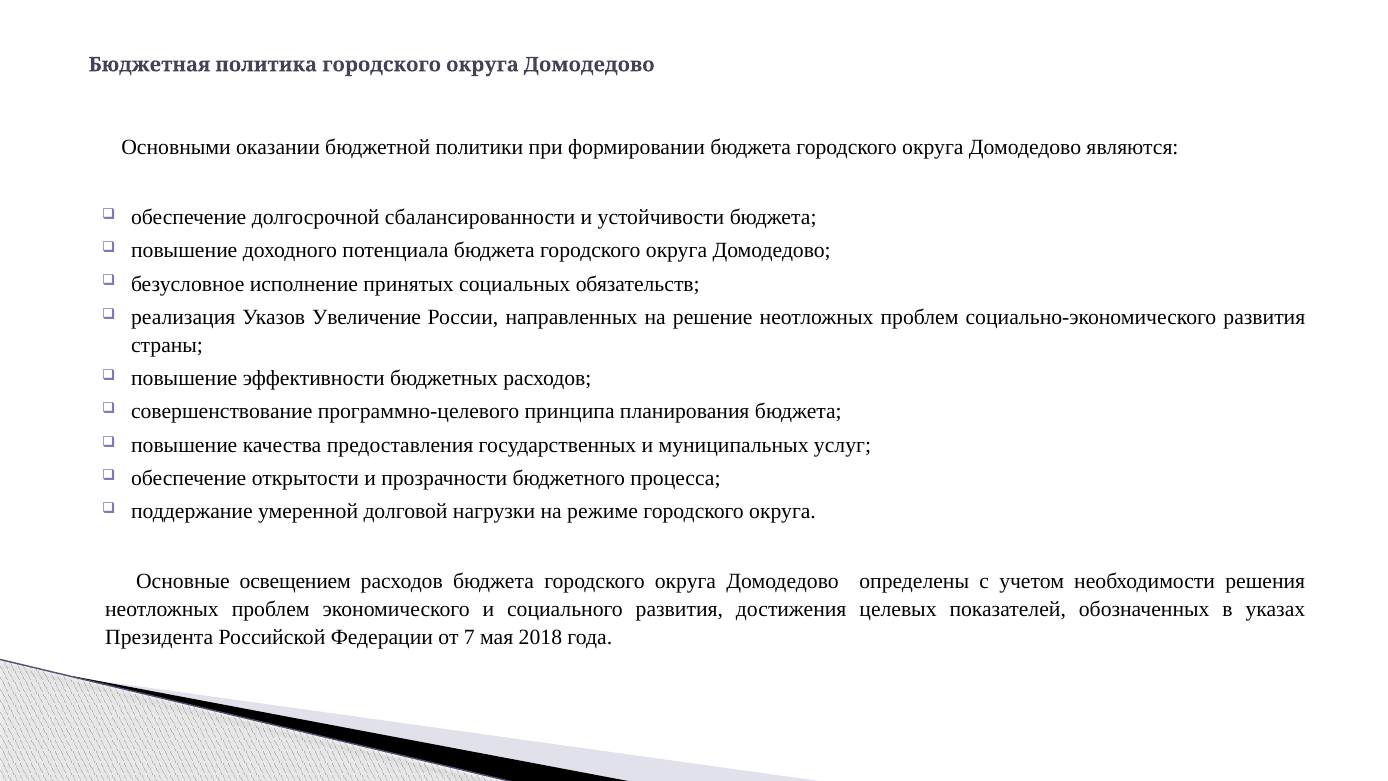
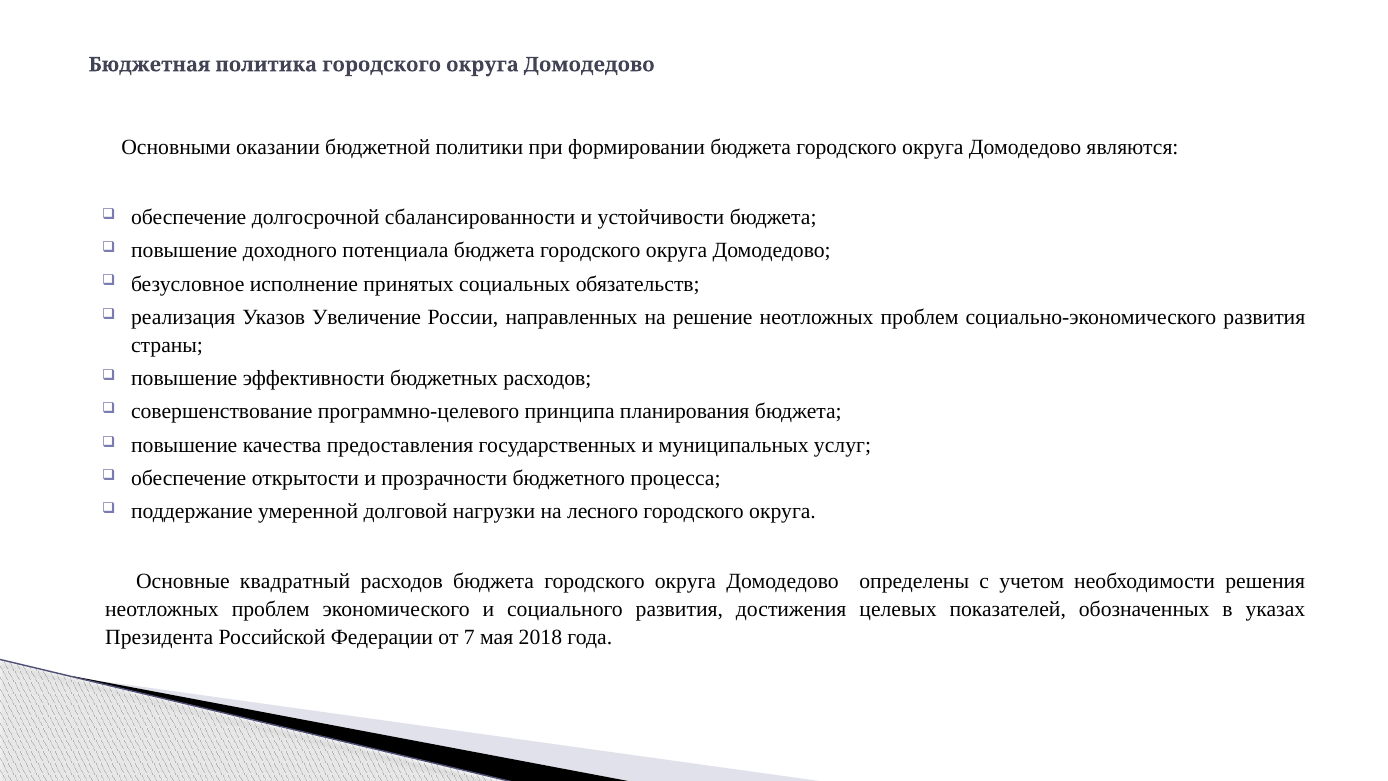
режиме: режиме -> лесного
освещением: освещением -> квадратный
